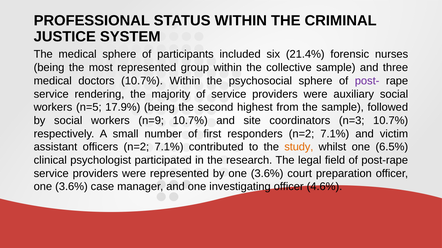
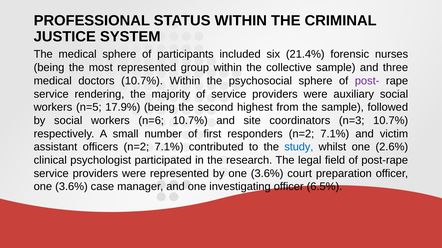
n=9: n=9 -> n=6
study colour: orange -> blue
6.5%: 6.5% -> 2.6%
4.6%: 4.6% -> 6.5%
